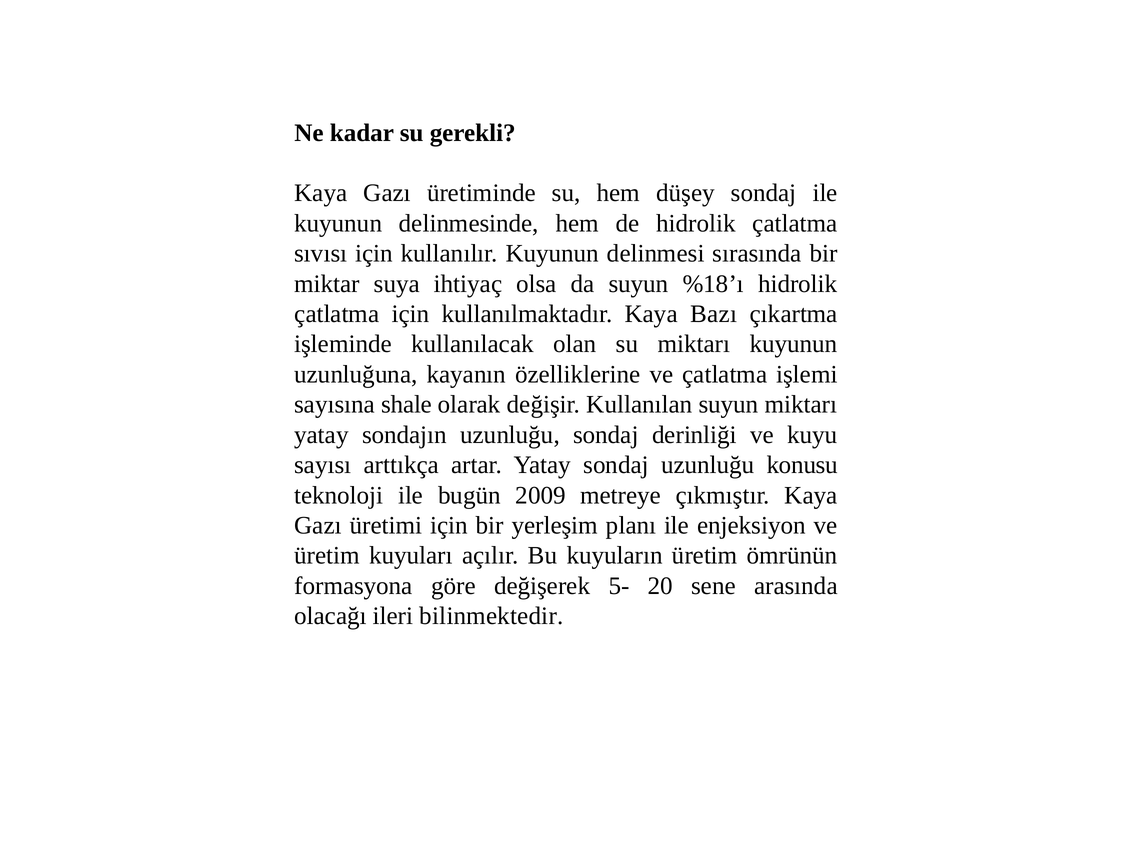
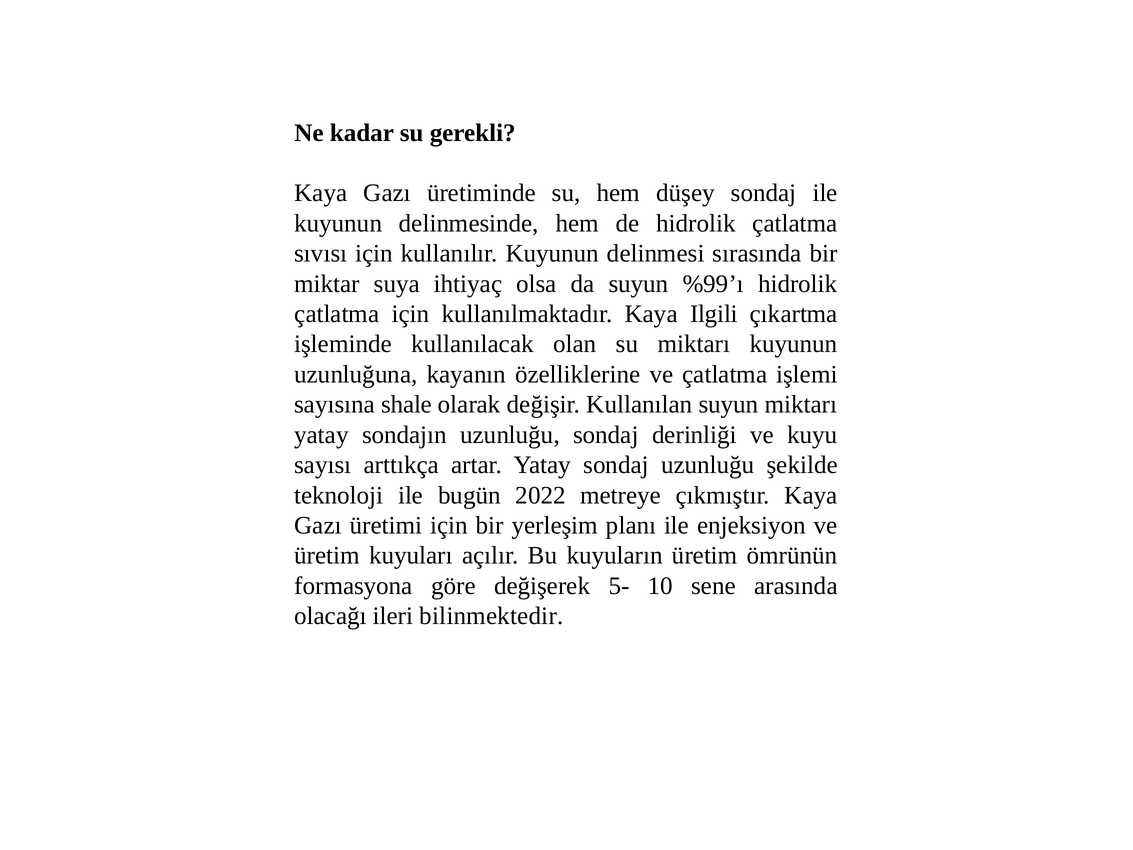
%18’ı: %18’ı -> %99’ı
Bazı: Bazı -> Ilgili
konusu: konusu -> şekilde
2009: 2009 -> 2022
20: 20 -> 10
